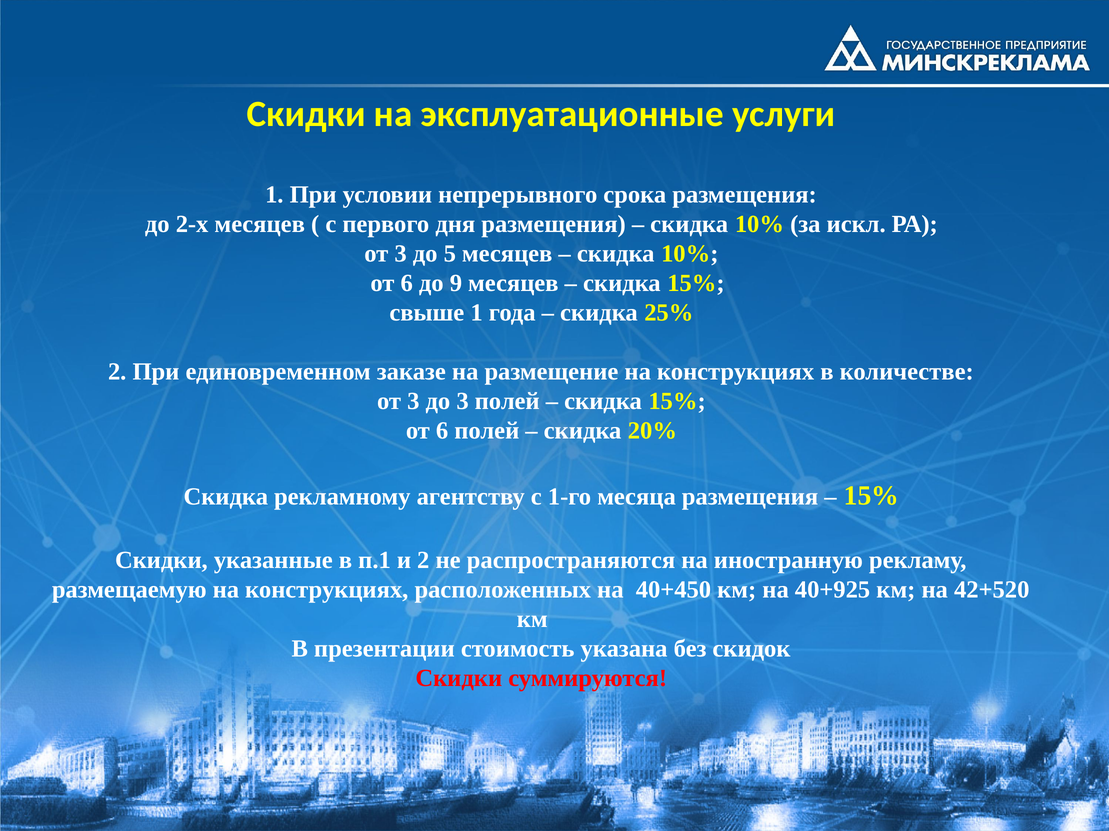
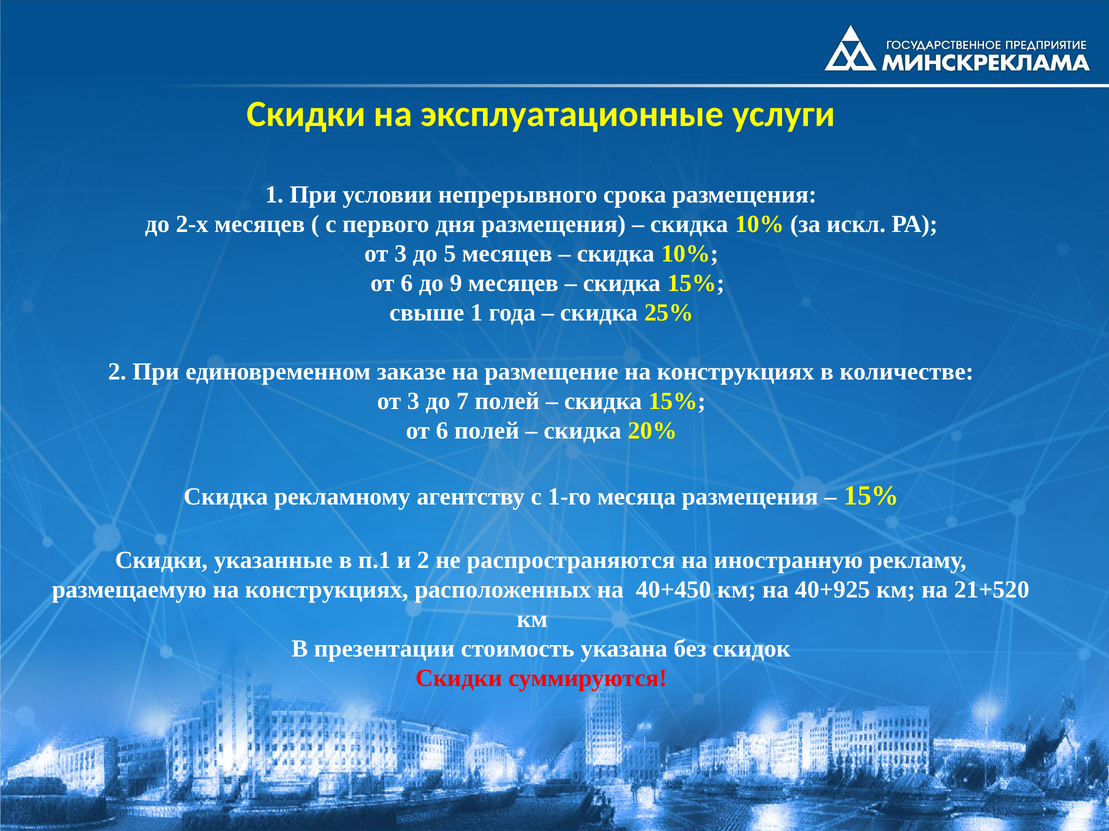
до 3: 3 -> 7
42+520: 42+520 -> 21+520
